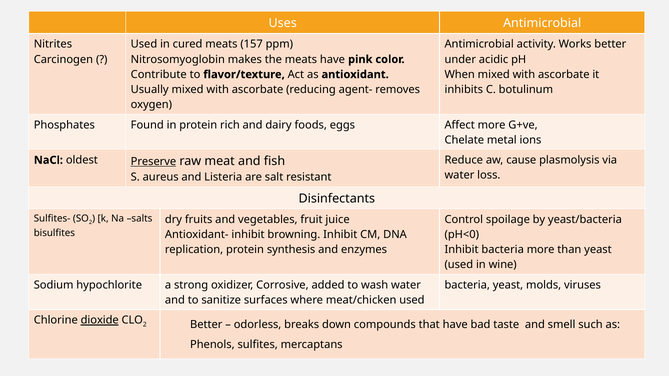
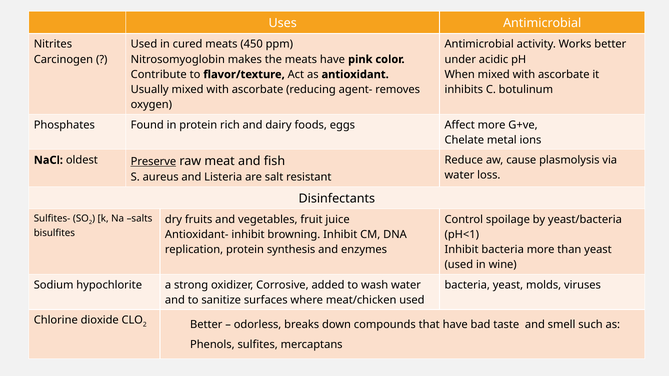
157: 157 -> 450
pH<0: pH<0 -> pH<1
dioxide underline: present -> none
